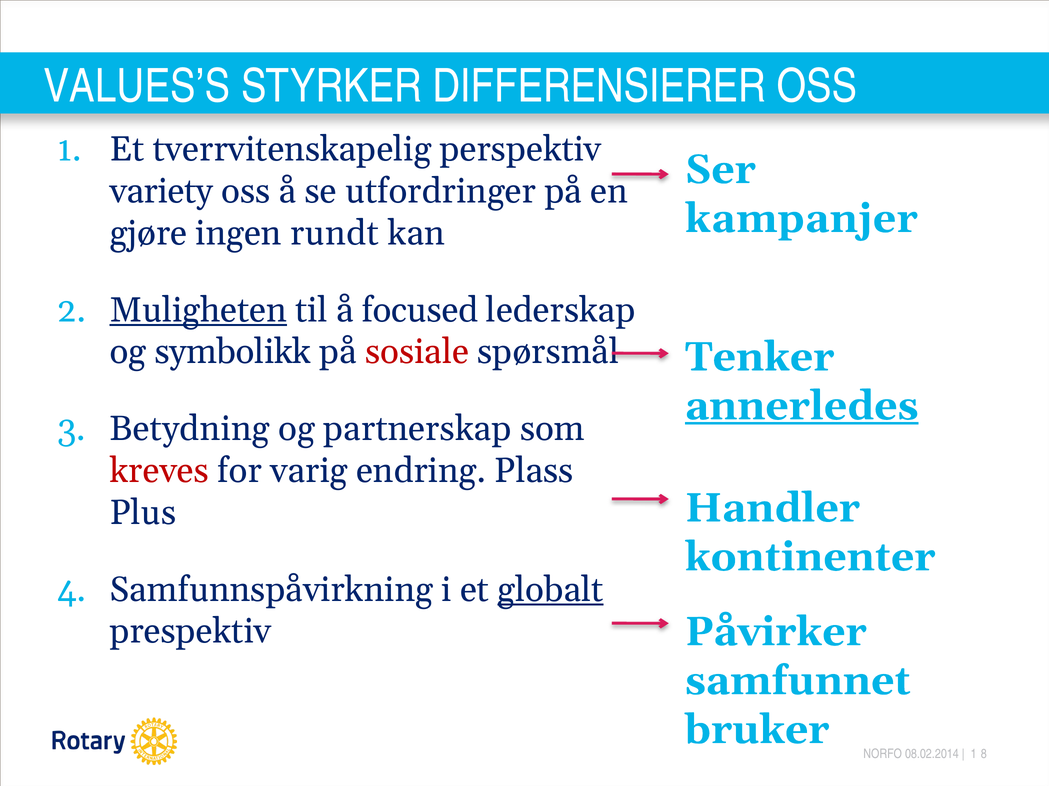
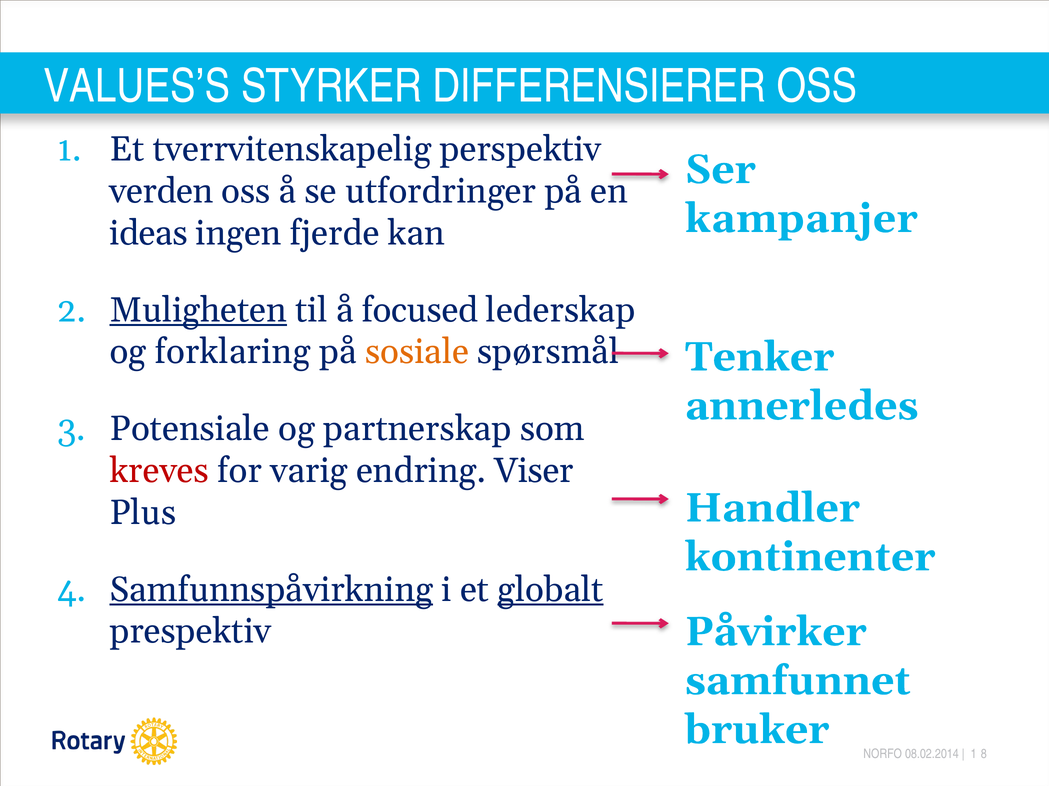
variety: variety -> verden
gjøre: gjøre -> ideas
rundt: rundt -> fjerde
symbolikk: symbolikk -> forklaring
sosiale colour: red -> orange
annerledes underline: present -> none
Betydning: Betydning -> Potensiale
Plass: Plass -> Viser
Samfunnspåvirkning underline: none -> present
